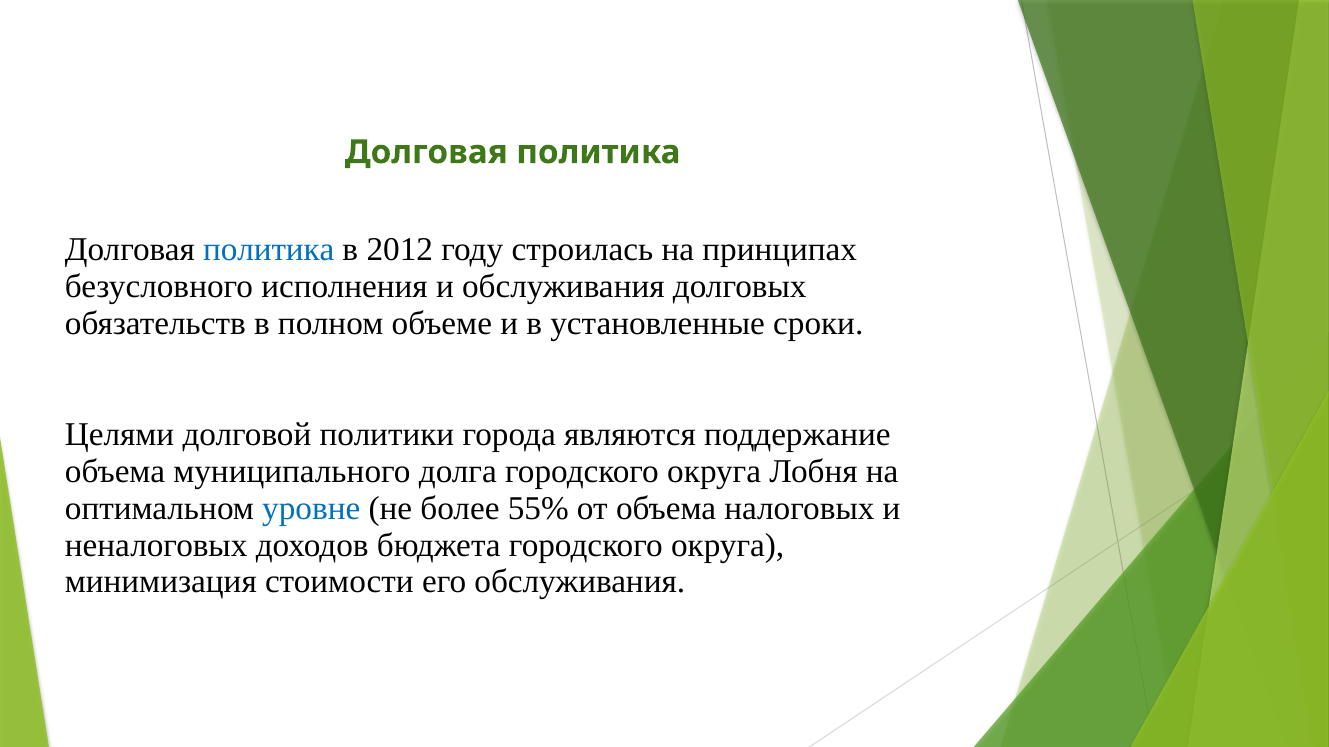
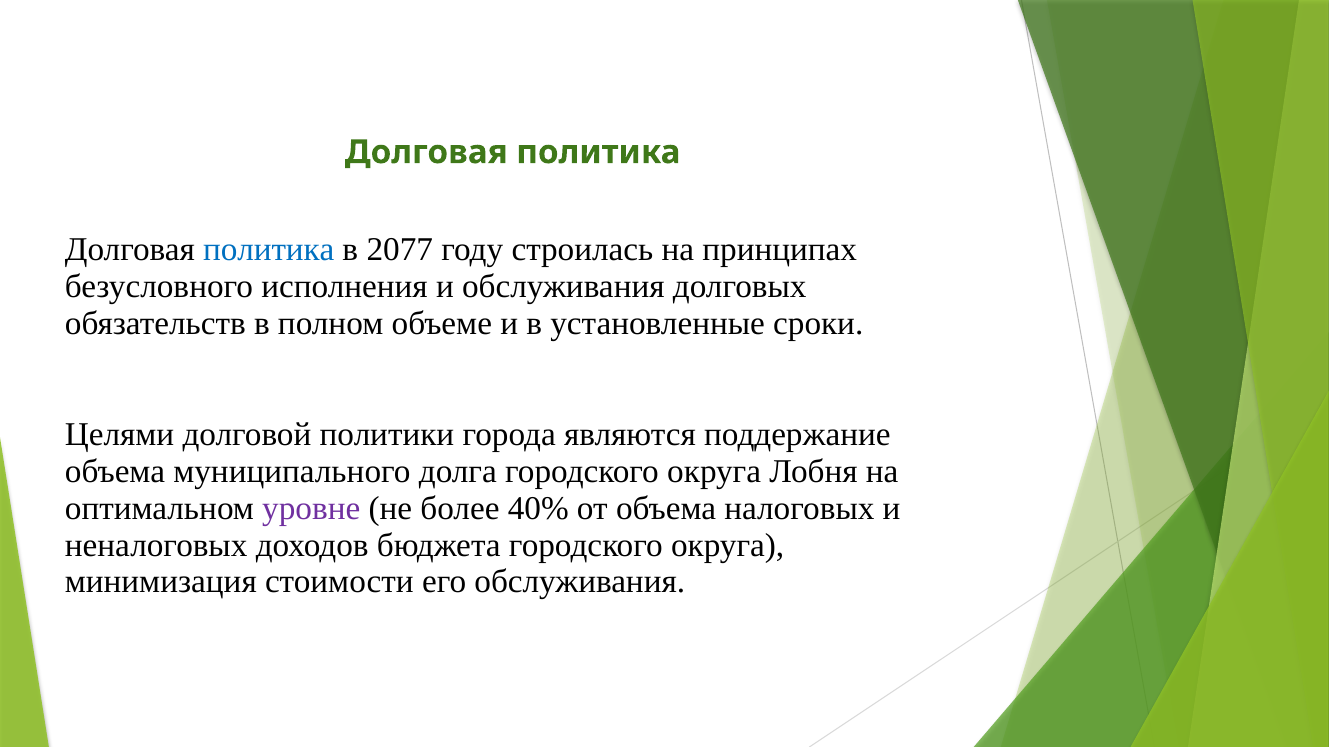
2012: 2012 -> 2077
уровне colour: blue -> purple
55%: 55% -> 40%
